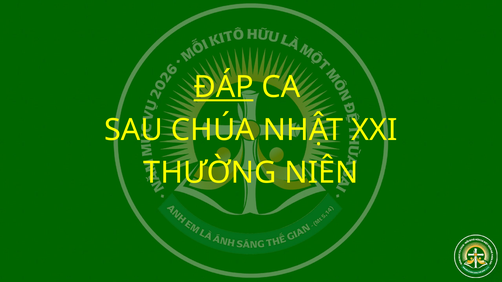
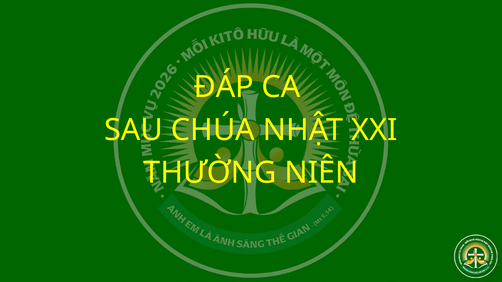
ĐÁP underline: present -> none
